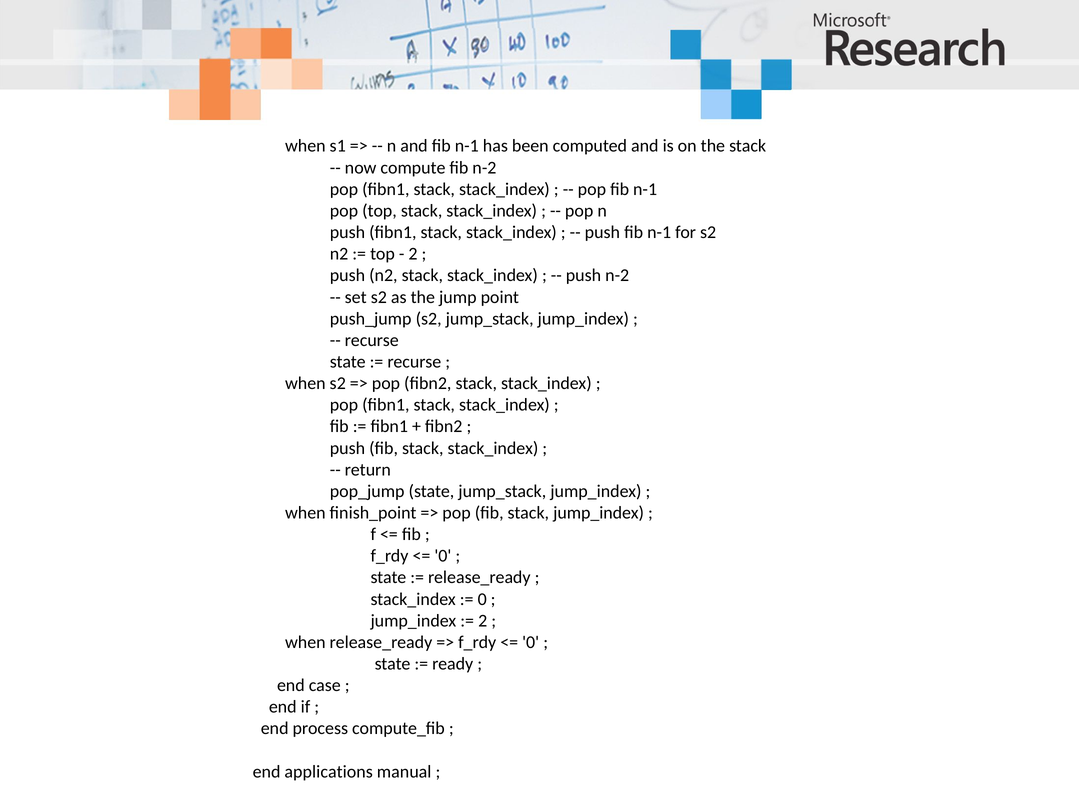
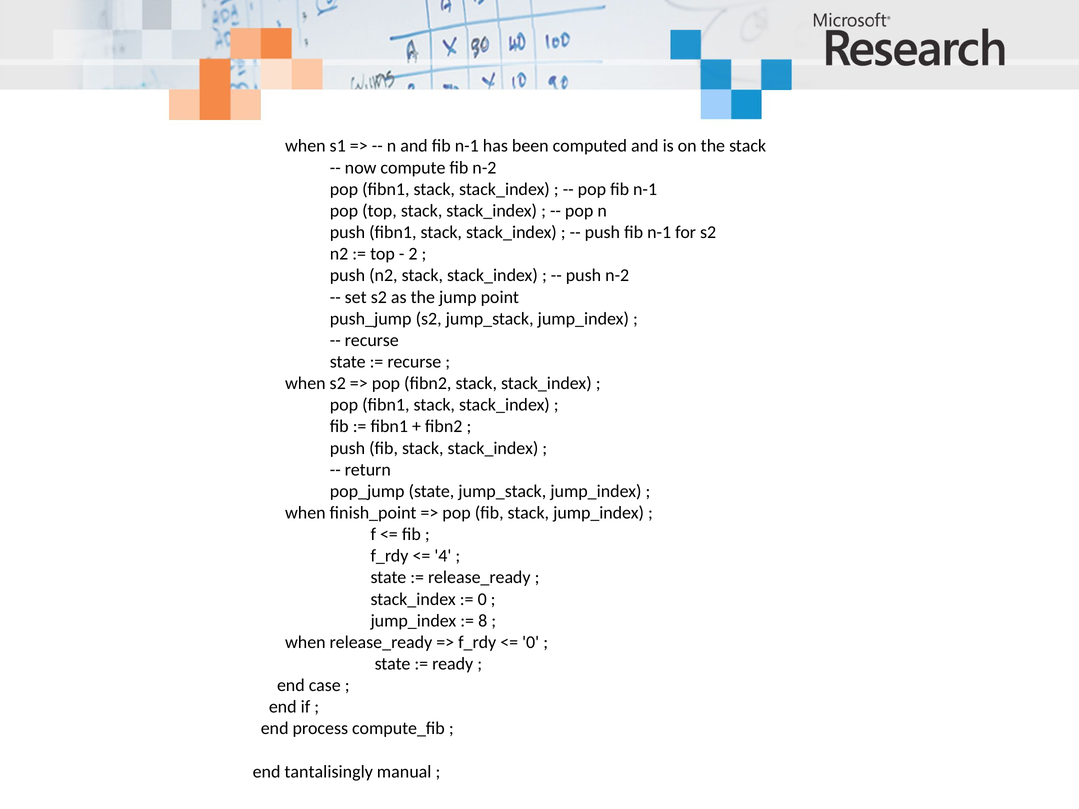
0 at (443, 556): 0 -> 4
2 at (483, 621): 2 -> 8
applications: applications -> tantalisingly
